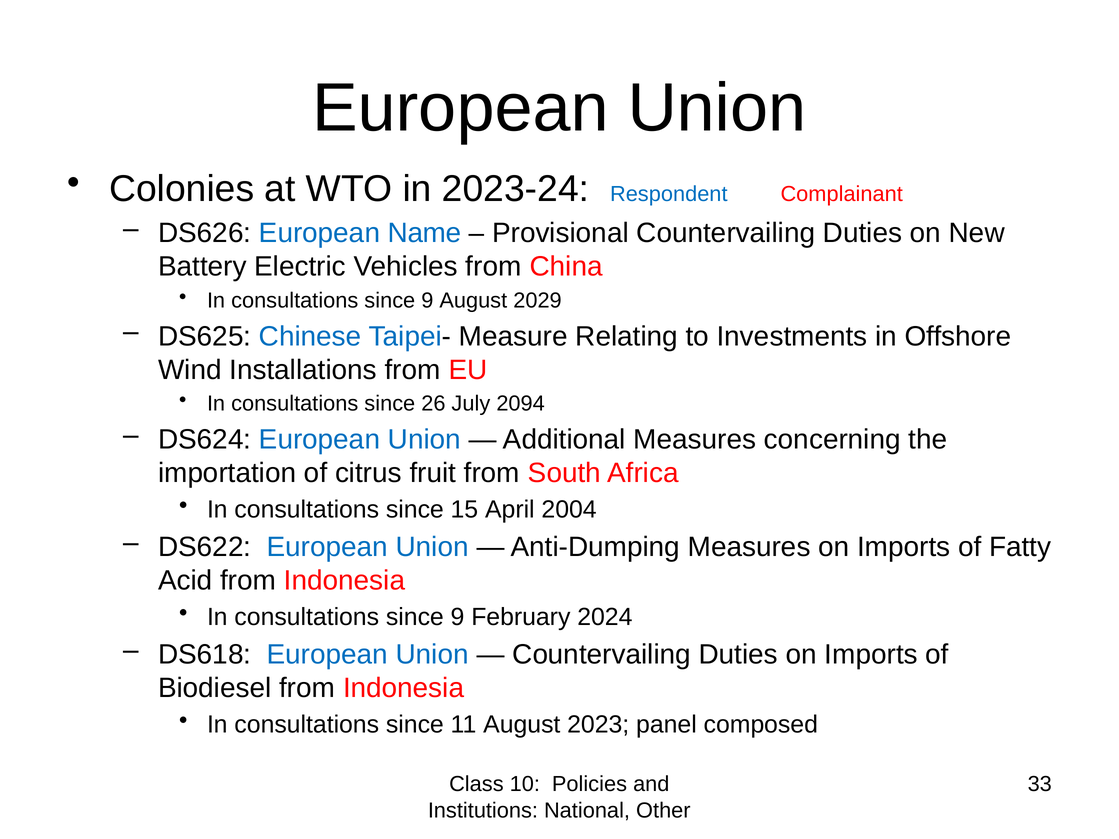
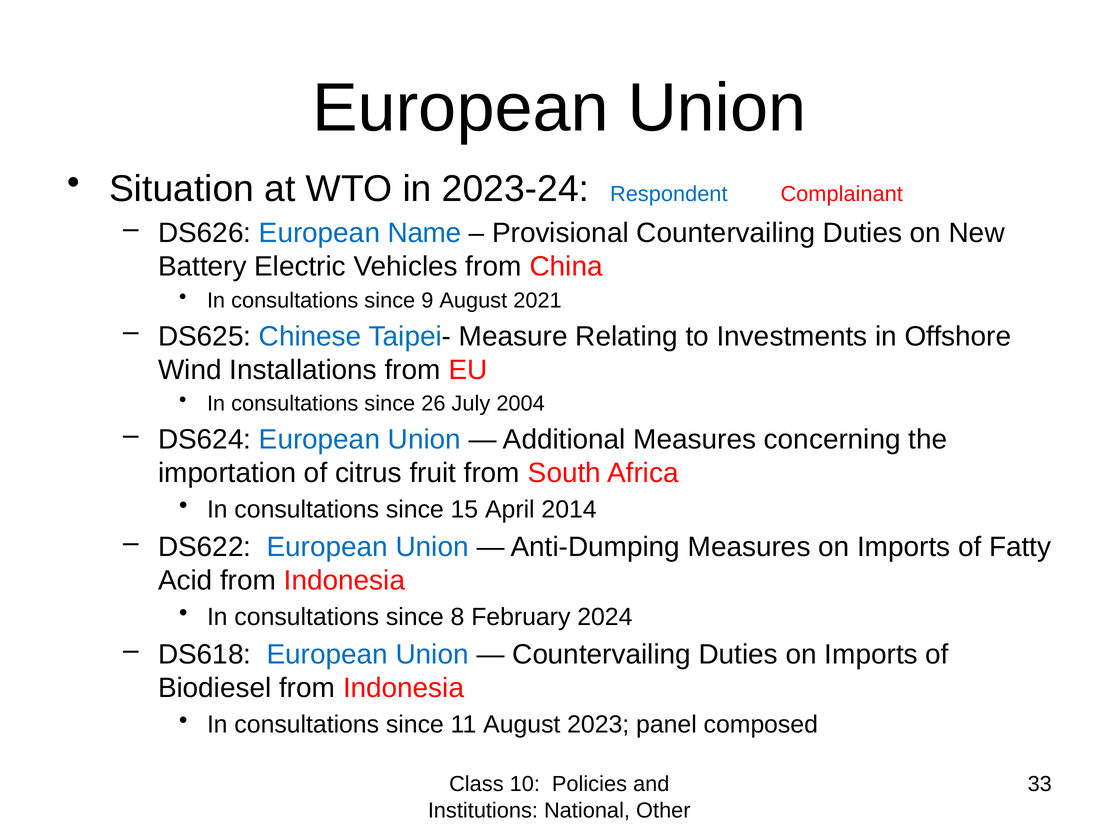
Colonies: Colonies -> Situation
2029: 2029 -> 2021
2094: 2094 -> 2004
2004: 2004 -> 2014
9 at (457, 617): 9 -> 8
